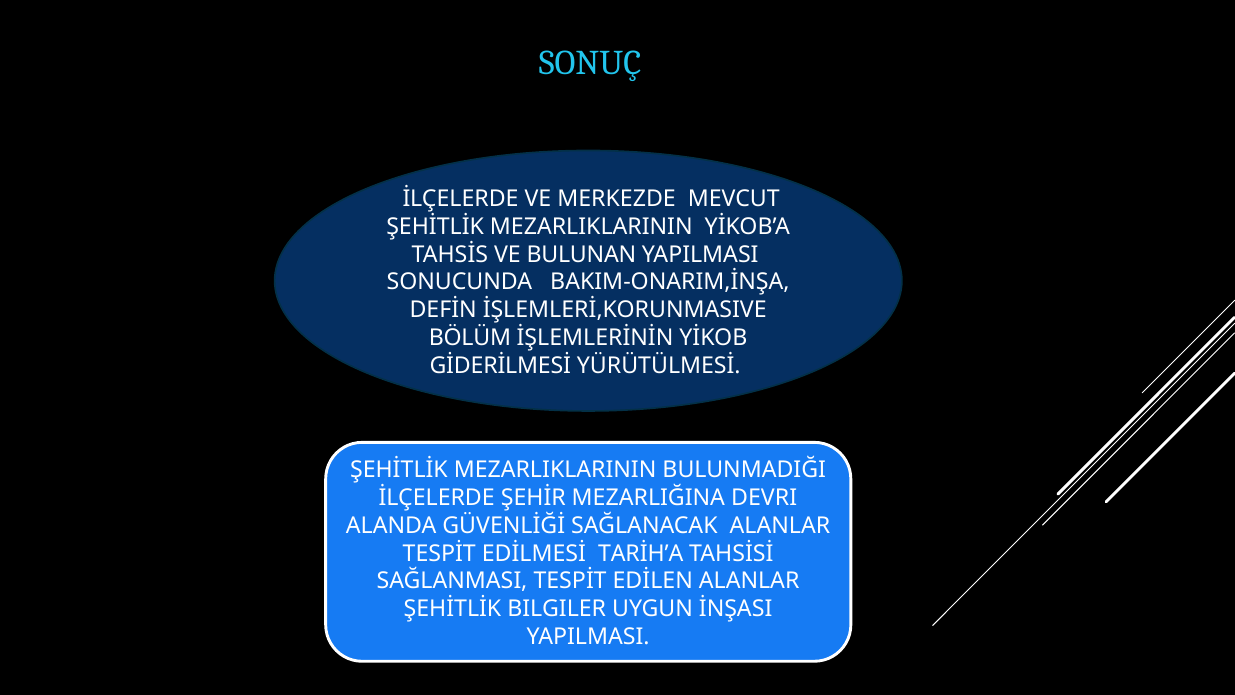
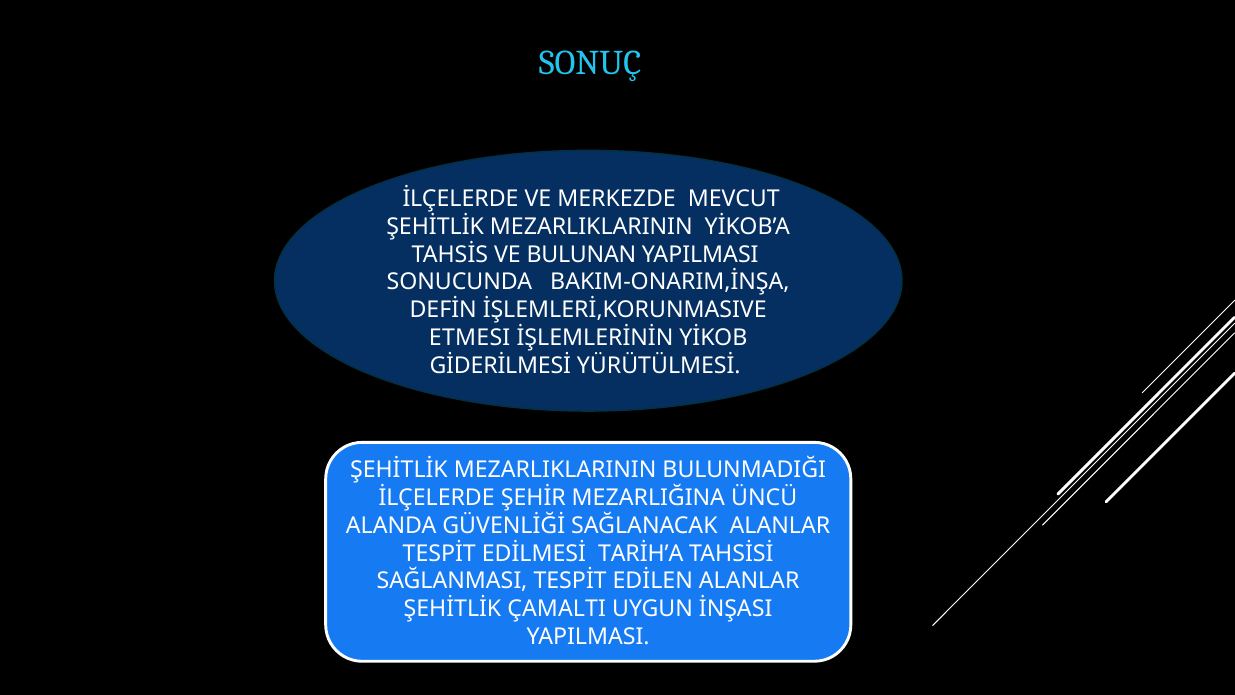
BÖLÜM: BÖLÜM -> ETMESI
DEVRI: DEVRI -> ÜNCÜ
BILGILER: BILGILER -> ÇAMALTI
